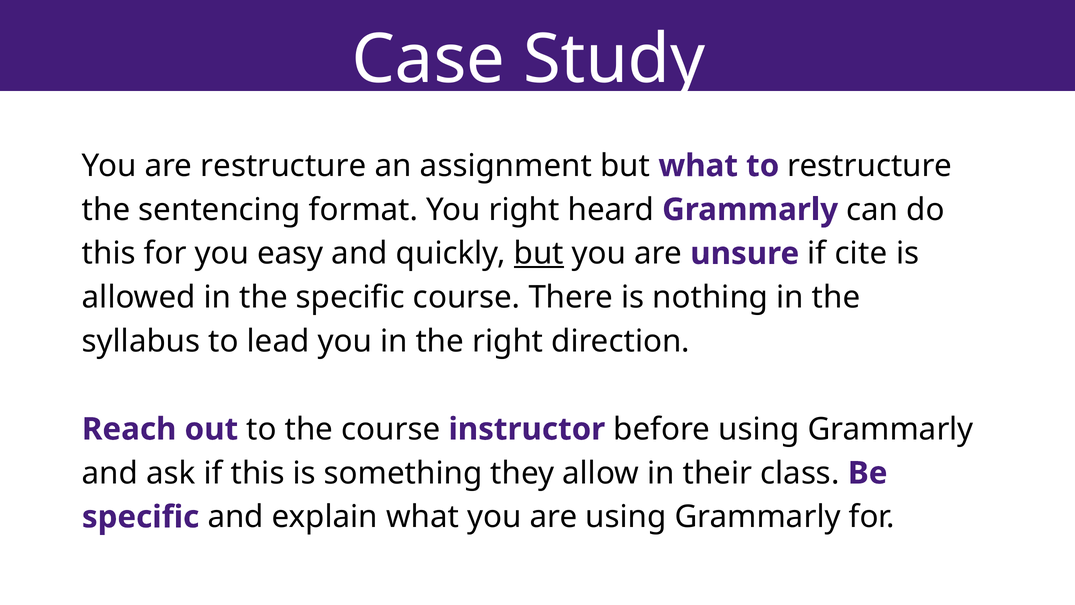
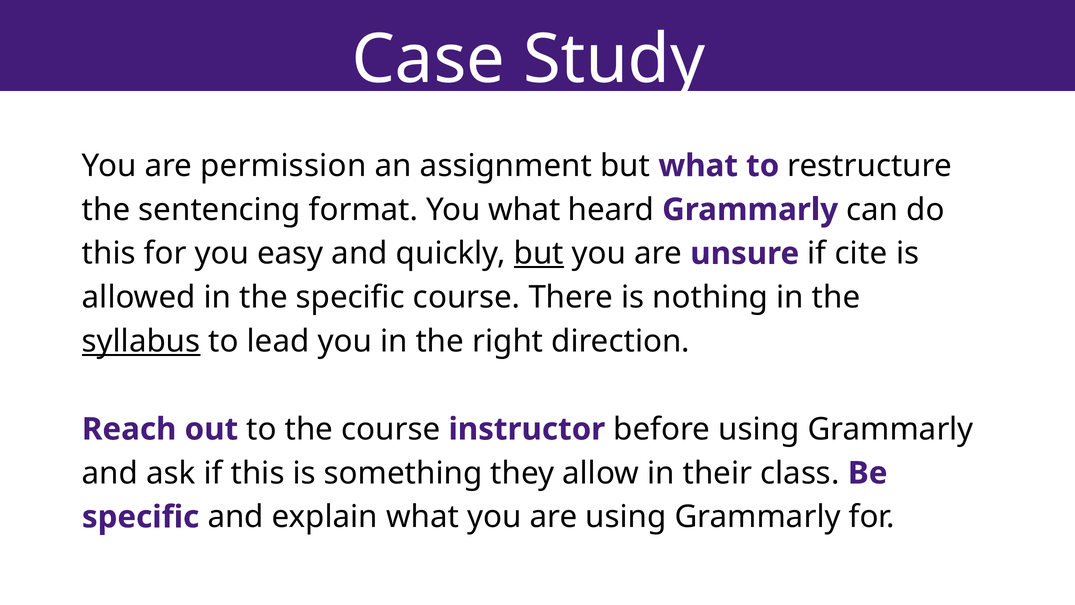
are restructure: restructure -> permission
You right: right -> what
syllabus underline: none -> present
